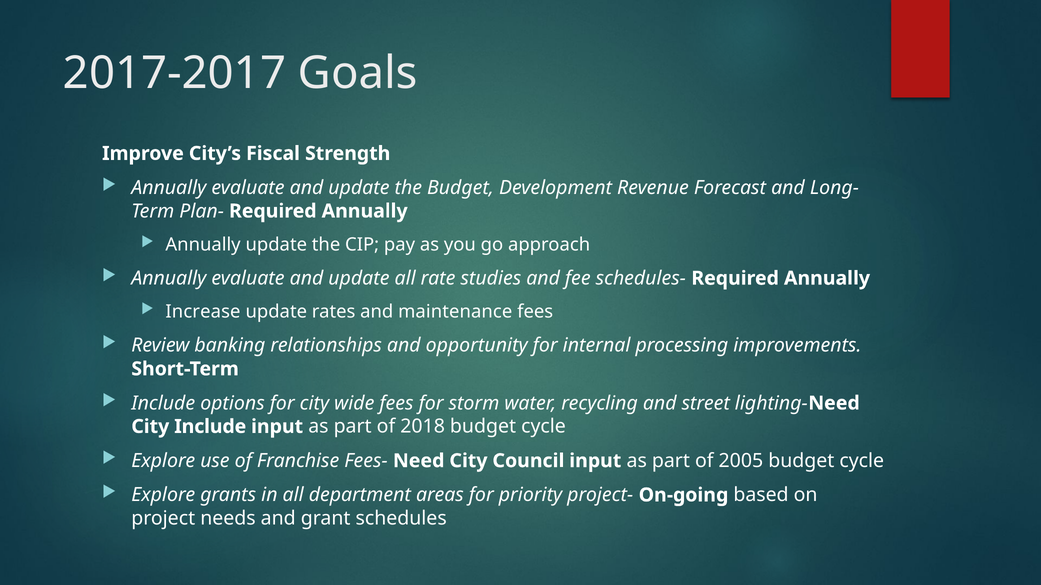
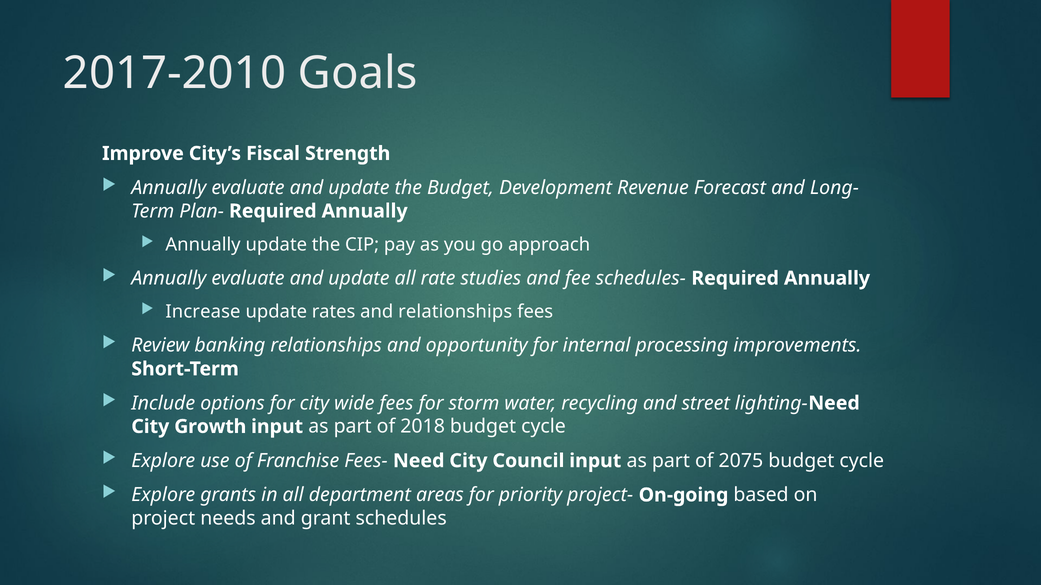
2017-2017: 2017-2017 -> 2017-2010
and maintenance: maintenance -> relationships
City Include: Include -> Growth
2005: 2005 -> 2075
